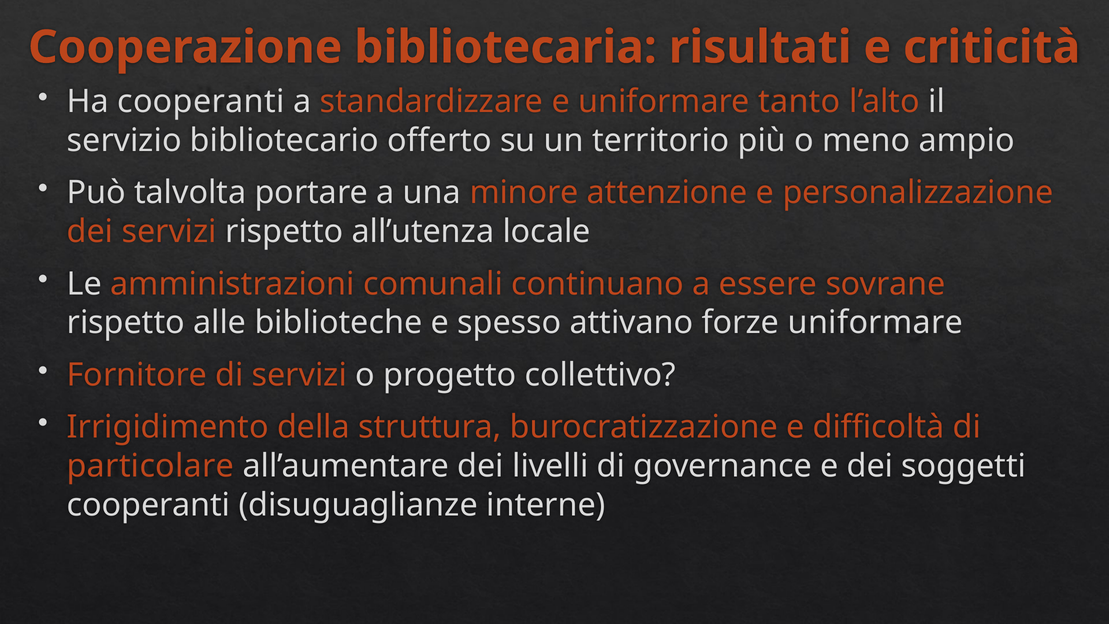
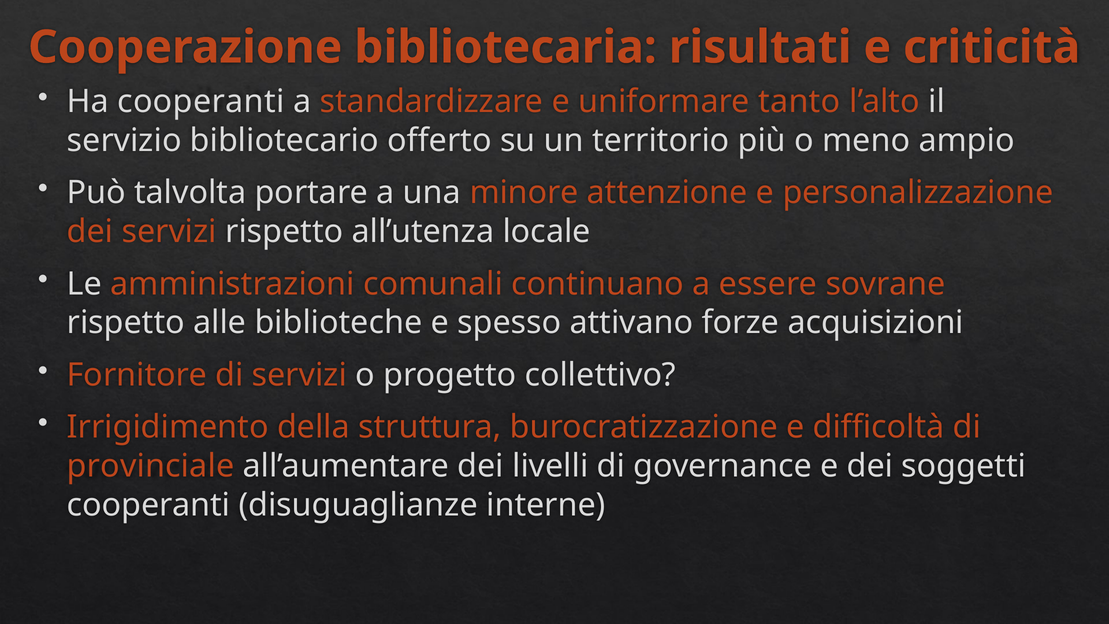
forze uniformare: uniformare -> acquisizioni
particolare: particolare -> provinciale
